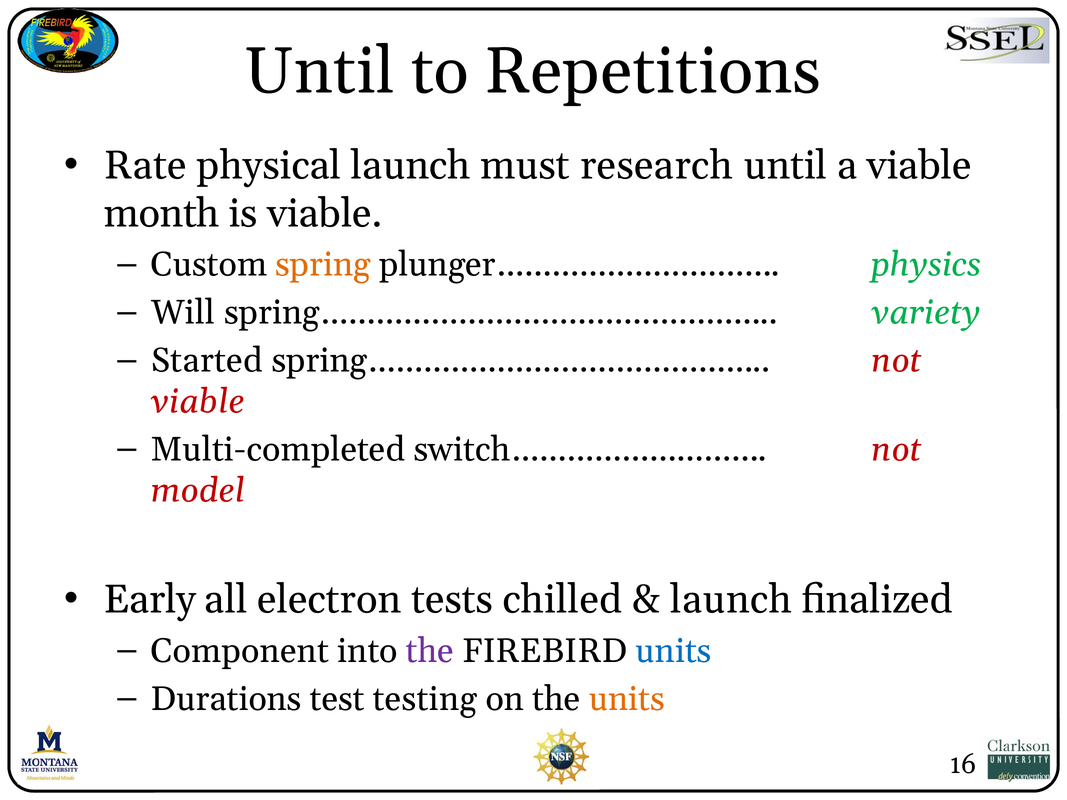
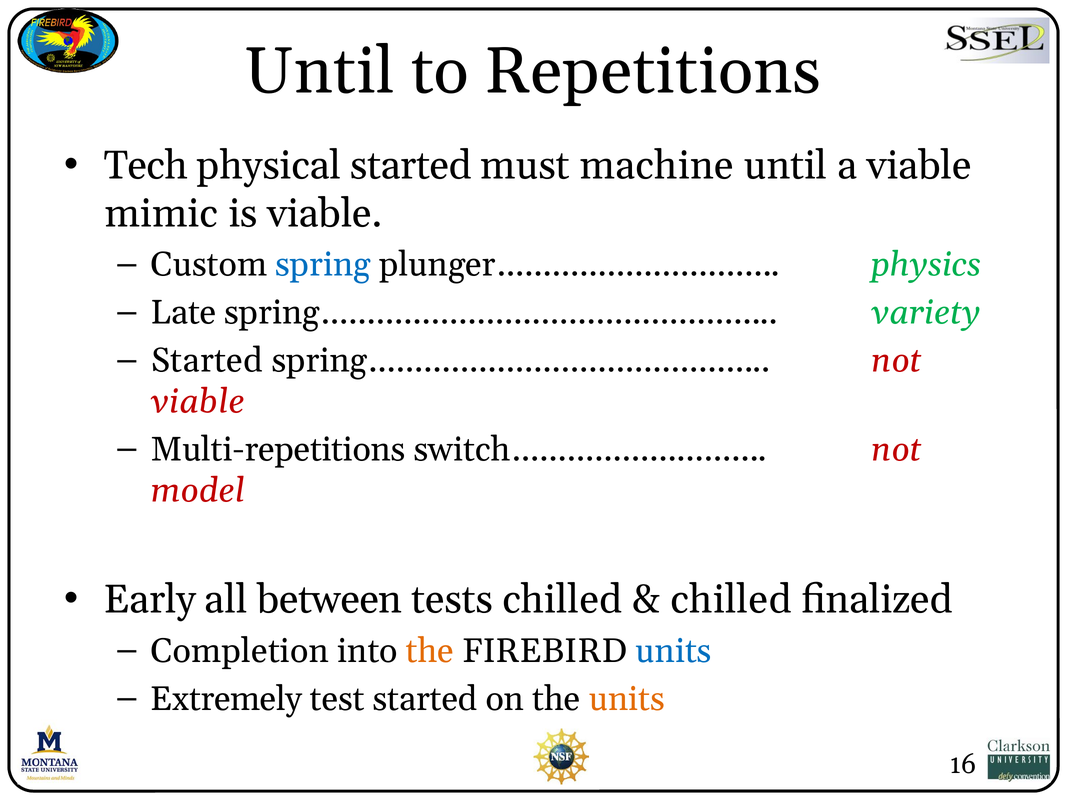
Rate: Rate -> Tech
physical launch: launch -> started
research: research -> machine
month: month -> mimic
spring colour: orange -> blue
Will: Will -> Late
Multi-completed: Multi-completed -> Multi-repetitions
electron: electron -> between
launch at (731, 600): launch -> chilled
Component: Component -> Completion
the at (430, 651) colour: purple -> orange
Durations: Durations -> Extremely
test testing: testing -> started
